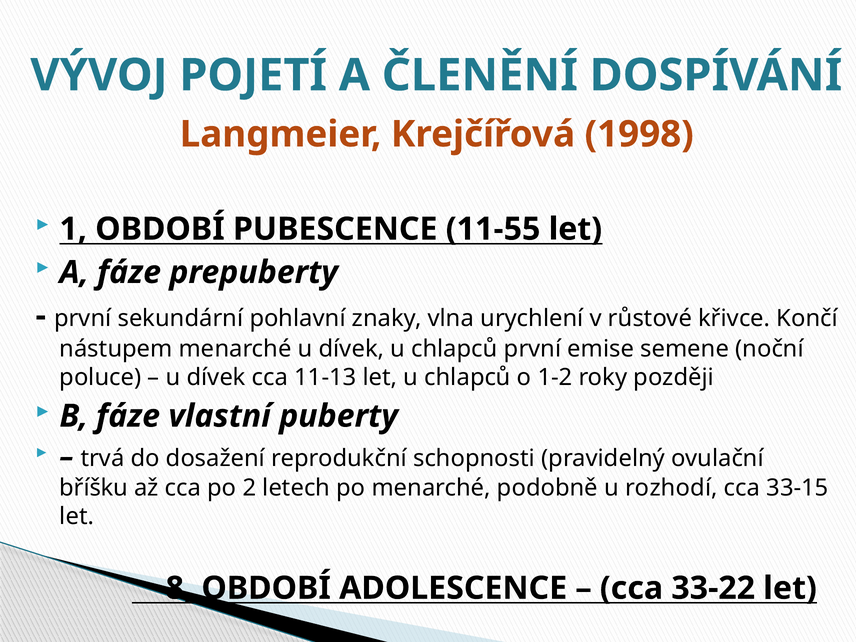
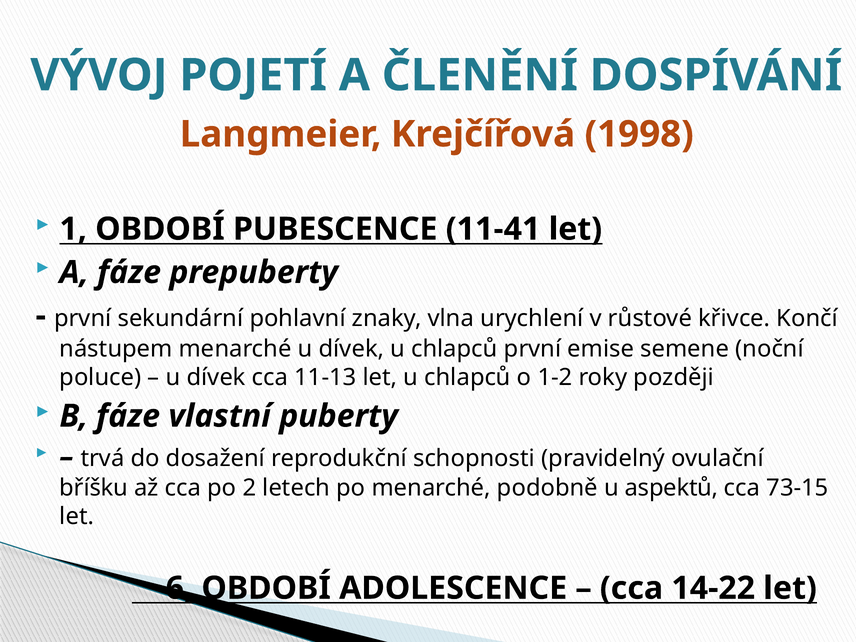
11-55: 11-55 -> 11-41
rozhodí: rozhodí -> aspektů
33-15: 33-15 -> 73-15
8: 8 -> 6
33-22: 33-22 -> 14-22
